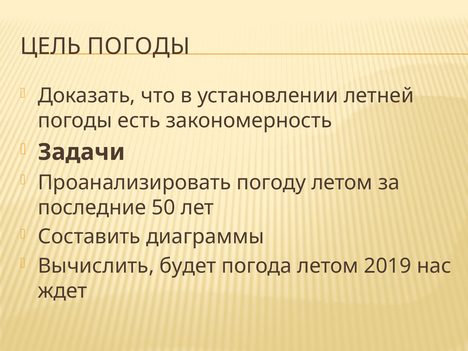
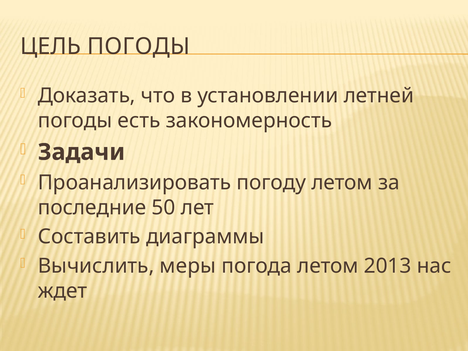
будет: будет -> меры
2019: 2019 -> 2013
